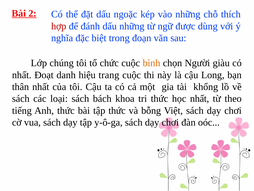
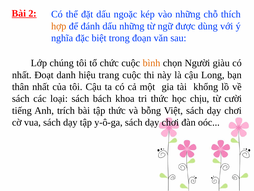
hợp colour: red -> orange
học nhất: nhất -> chịu
theo: theo -> cười
Anh thức: thức -> trích
